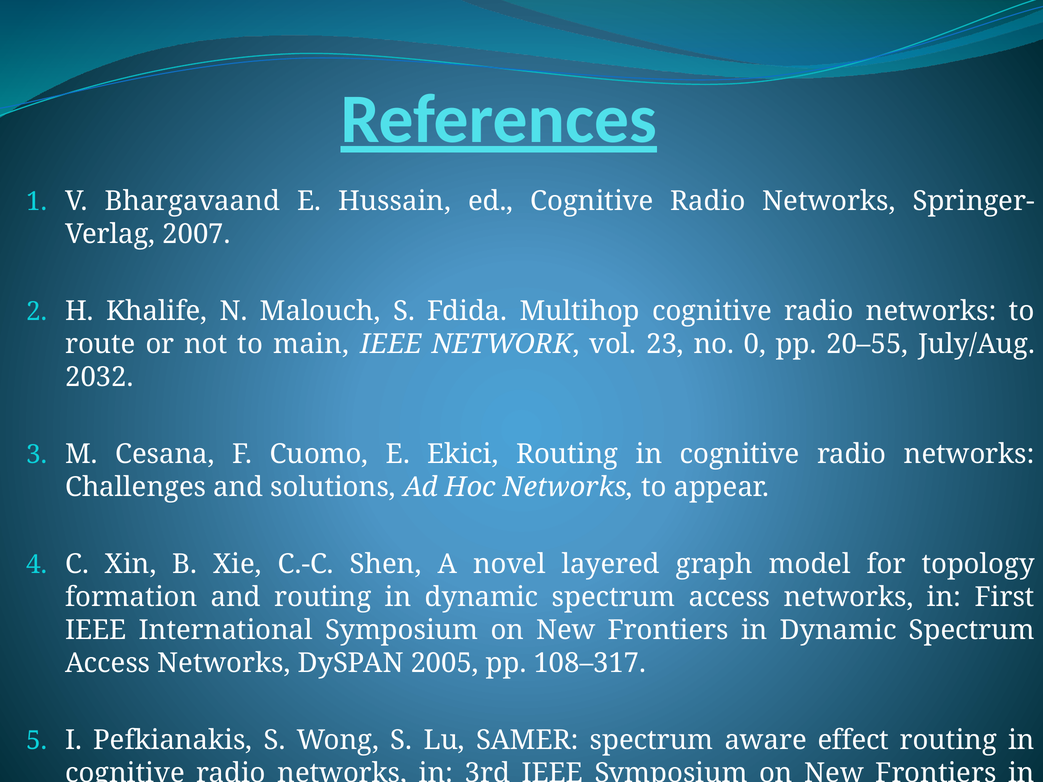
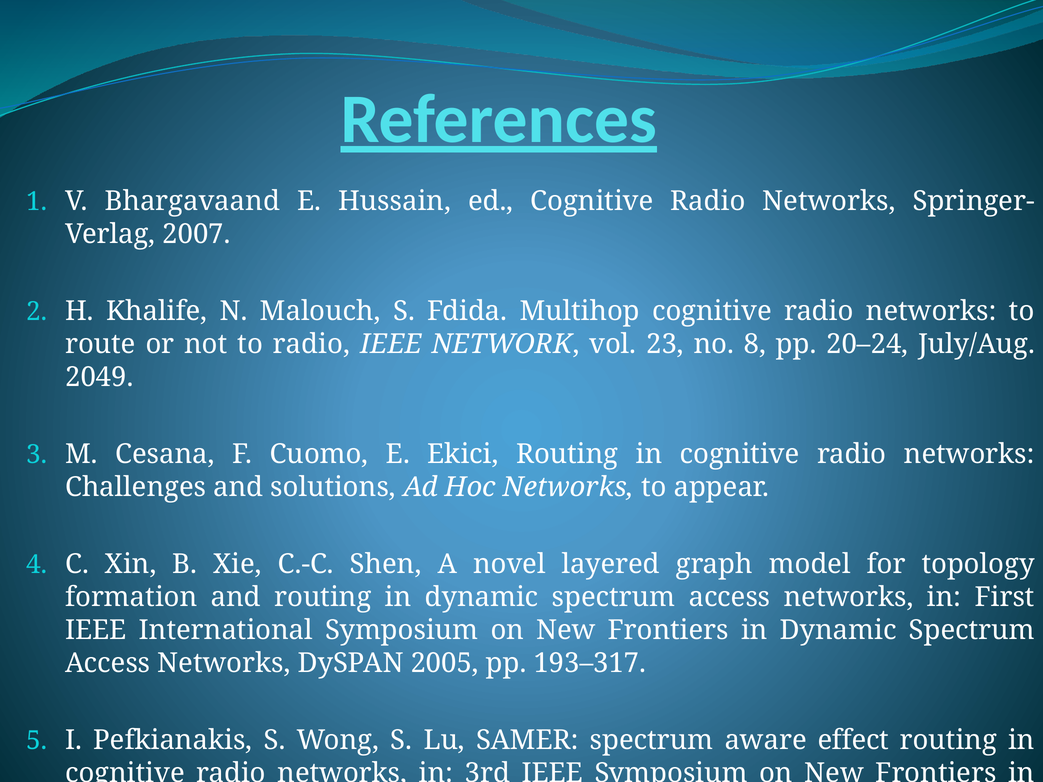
to main: main -> radio
0: 0 -> 8
20–55: 20–55 -> 20–24
2032: 2032 -> 2049
108–317: 108–317 -> 193–317
